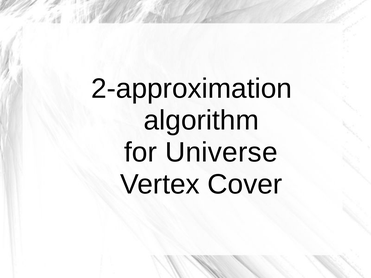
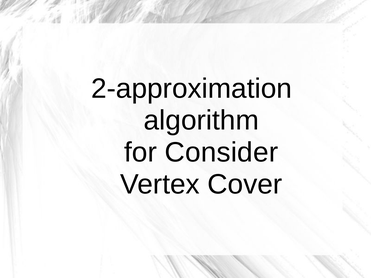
Universe: Universe -> Consider
